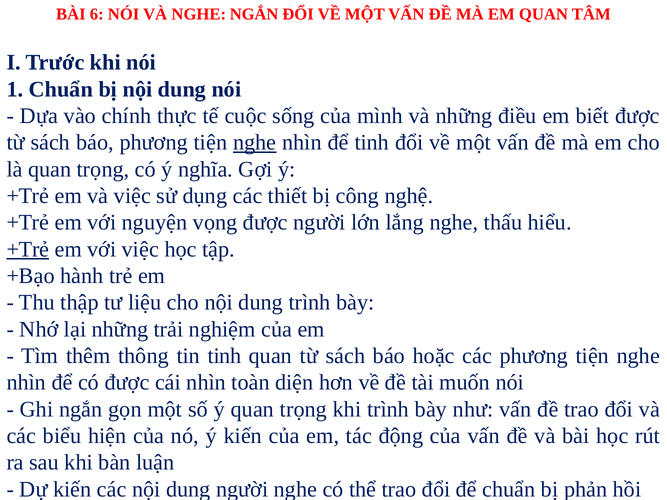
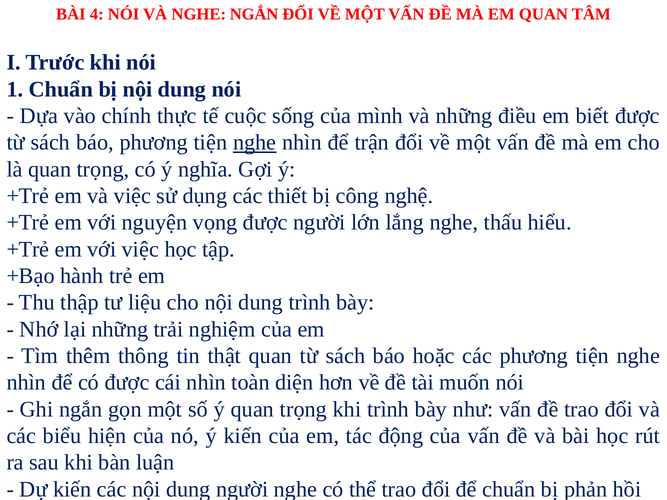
6: 6 -> 4
để tinh: tinh -> trận
+Trẻ at (28, 249) underline: present -> none
tin tinh: tinh -> thật
